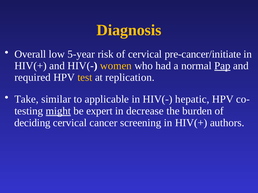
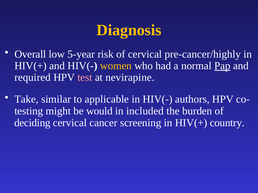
pre-cancer/initiate: pre-cancer/initiate -> pre-cancer/highly
test colour: yellow -> pink
replication: replication -> nevirapine
hepatic: hepatic -> authors
might underline: present -> none
expert: expert -> would
decrease: decrease -> included
authors: authors -> country
